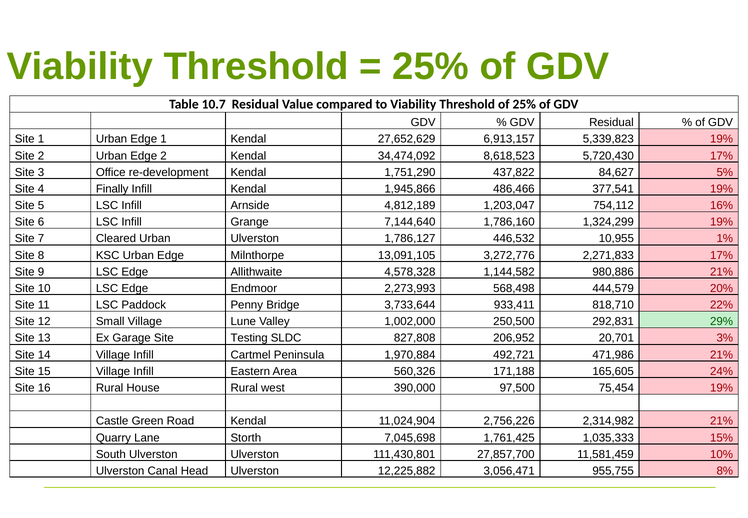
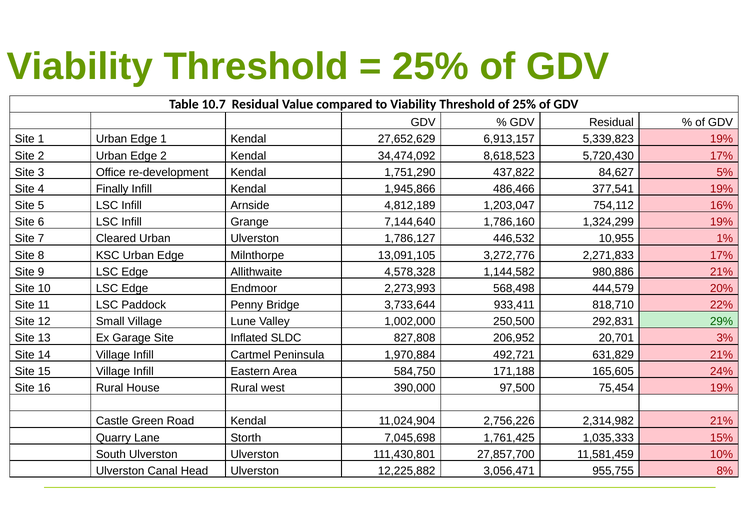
Testing: Testing -> Inflated
471,986: 471,986 -> 631,829
560,326: 560,326 -> 584,750
